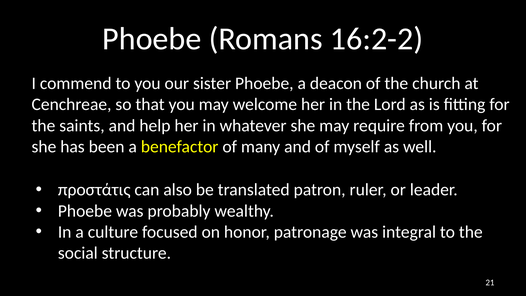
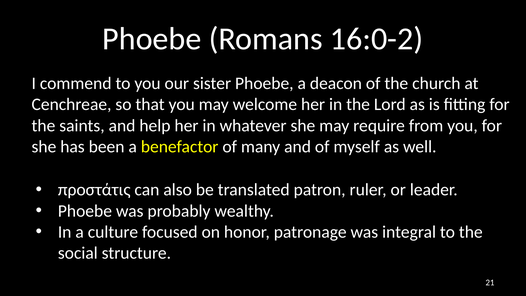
16:2-2: 16:2-2 -> 16:0-2
